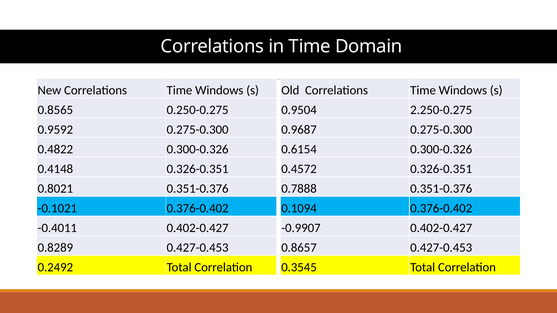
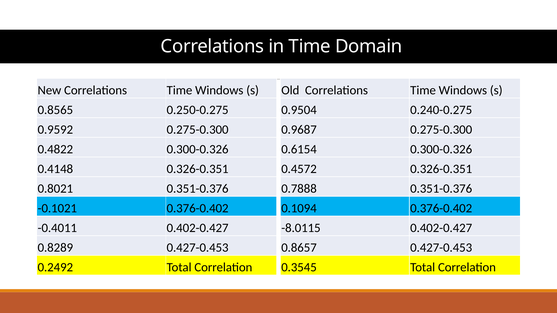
2.250-0.275: 2.250-0.275 -> 0.240-0.275
-0.9907: -0.9907 -> -8.0115
